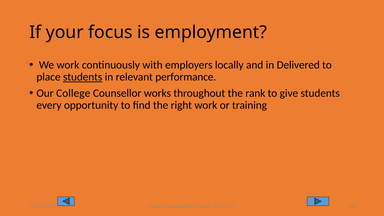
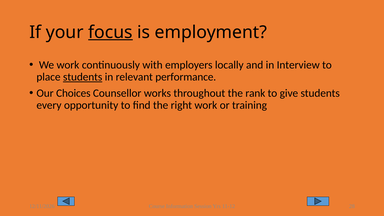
focus underline: none -> present
Delivered: Delivered -> Interview
College: College -> Choices
